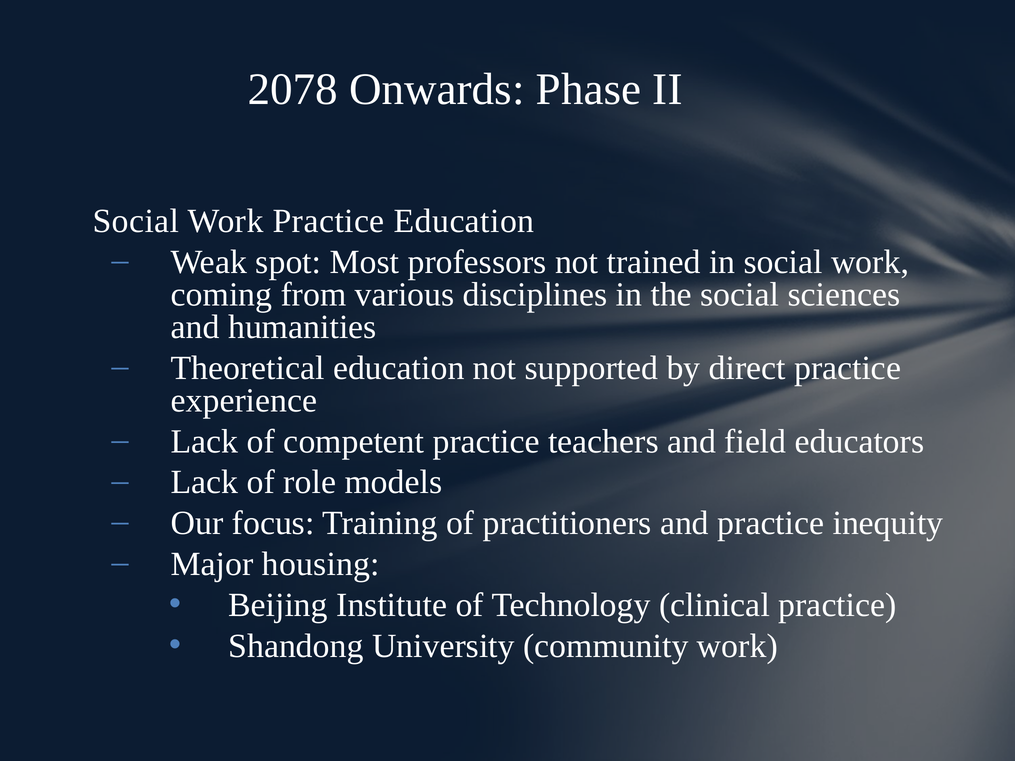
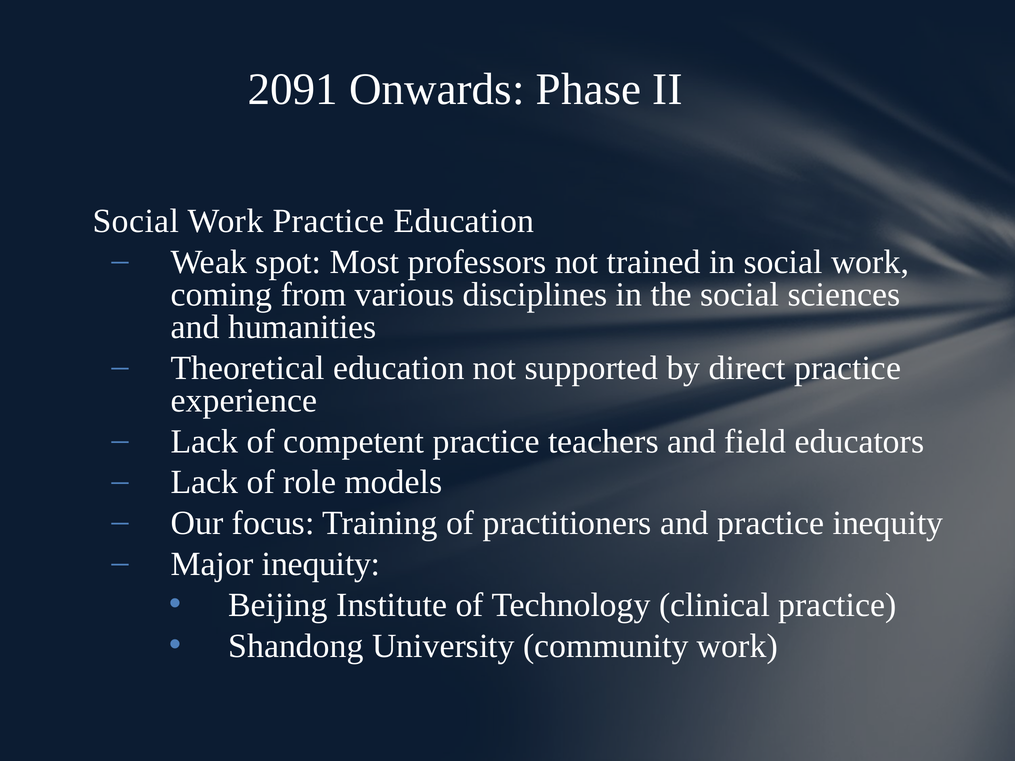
2078: 2078 -> 2091
Major housing: housing -> inequity
